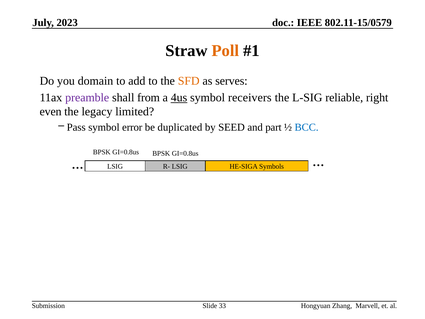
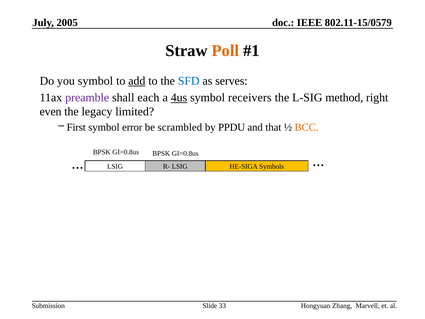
2023: 2023 -> 2005
you domain: domain -> symbol
add underline: none -> present
SFD colour: orange -> blue
from: from -> each
reliable: reliable -> method
Pass: Pass -> First
duplicated: duplicated -> scrambled
SEED: SEED -> PPDU
part: part -> that
BCC colour: blue -> orange
